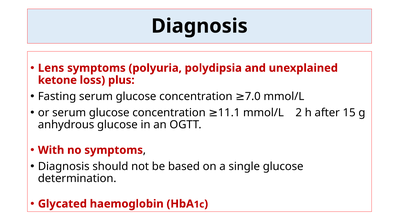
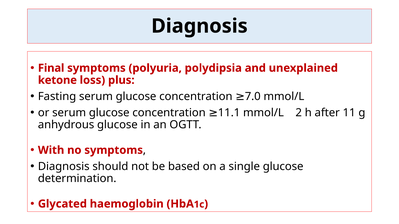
Lens: Lens -> Final
15: 15 -> 11
